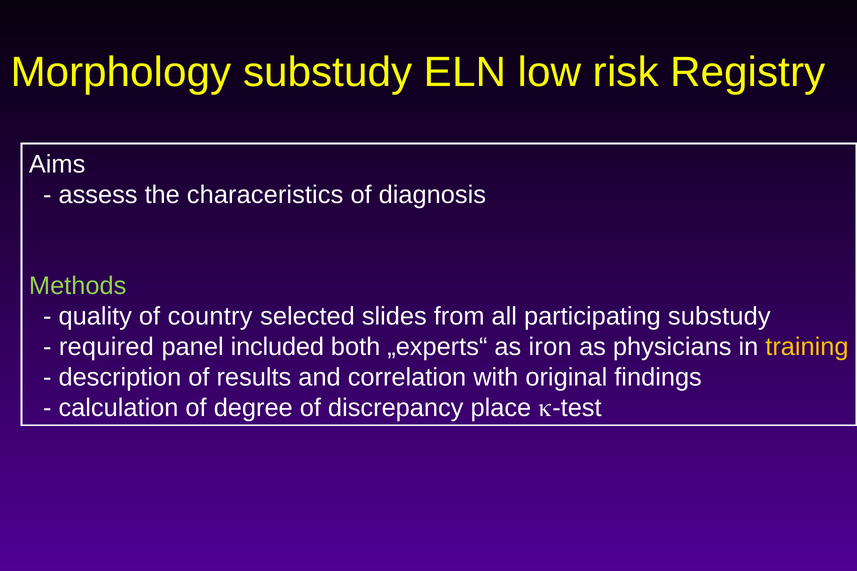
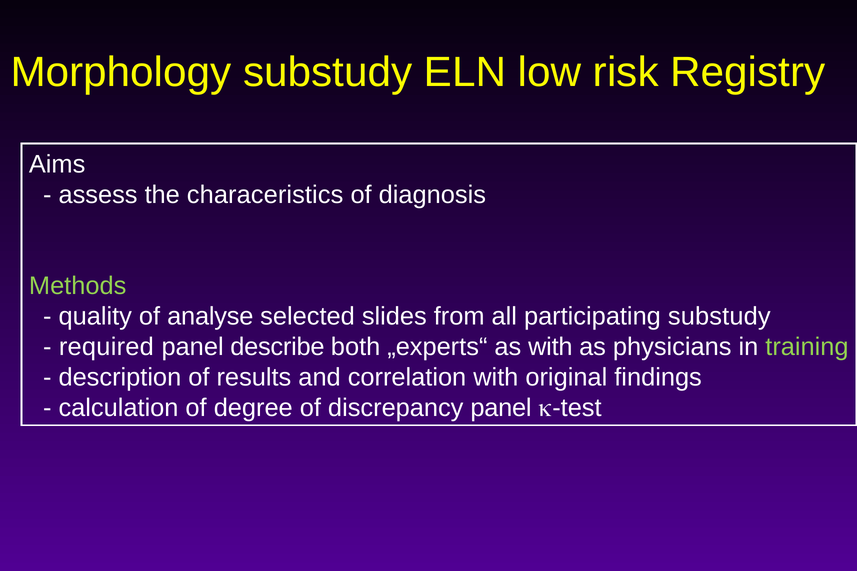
country: country -> analyse
included: included -> describe
as iron: iron -> with
training colour: yellow -> light green
discrepancy place: place -> panel
